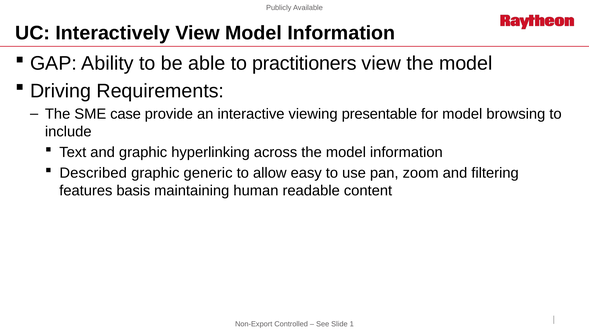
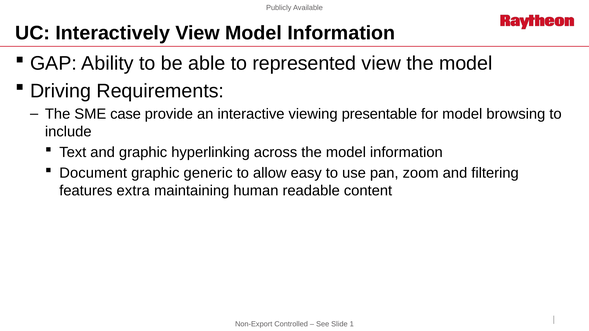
practitioners: practitioners -> represented
Described: Described -> Document
basis: basis -> extra
